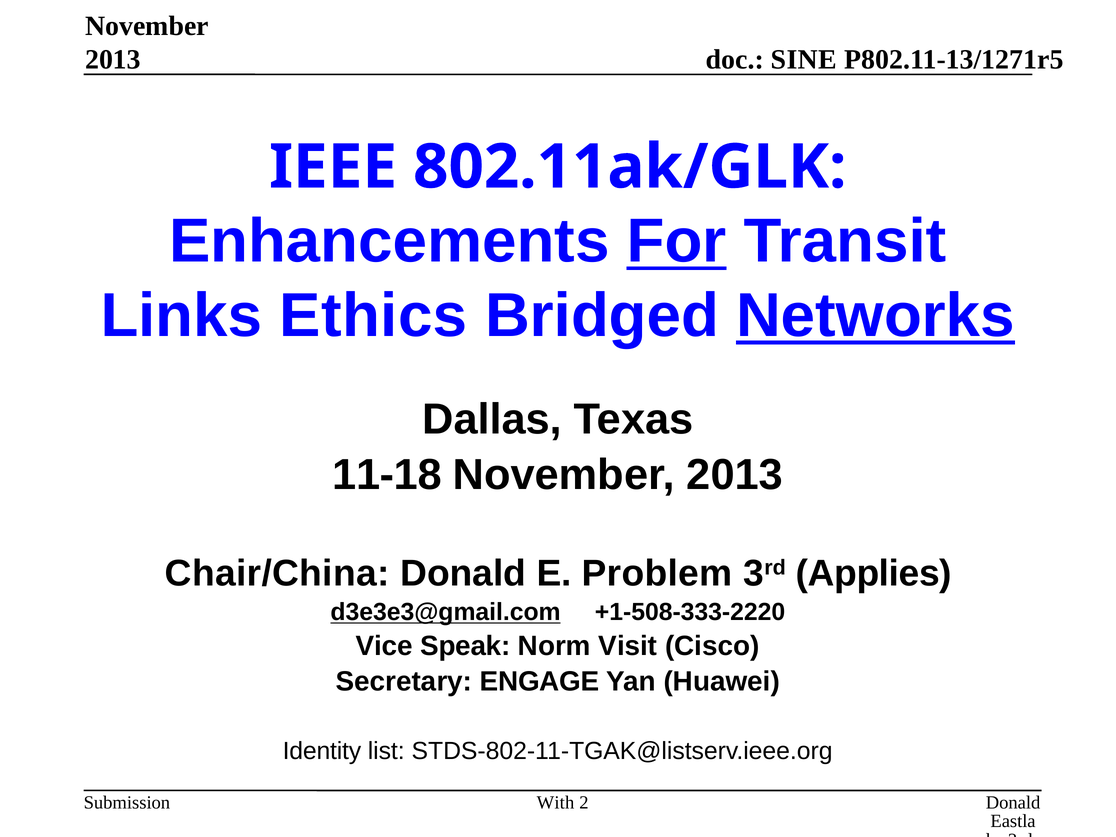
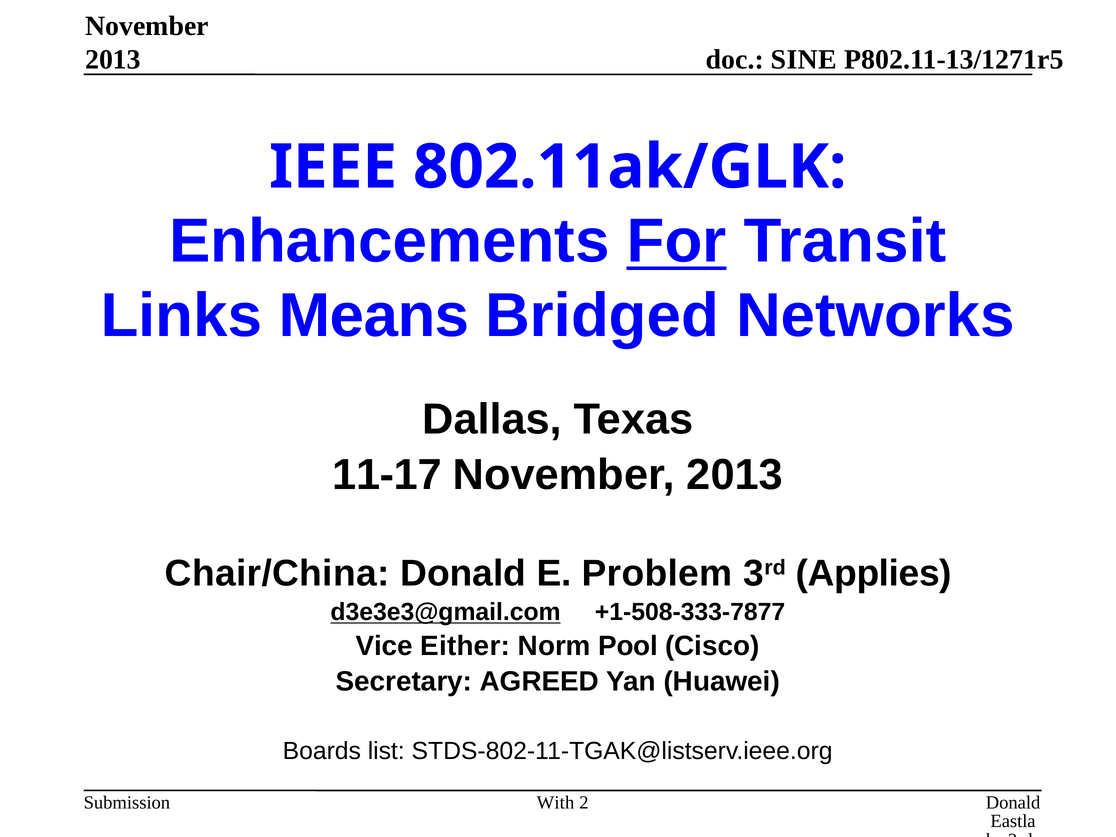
Ethics: Ethics -> Means
Networks underline: present -> none
11-18: 11-18 -> 11-17
+1-508-333-2220: +1-508-333-2220 -> +1-508-333-7877
Speak: Speak -> Either
Visit: Visit -> Pool
ENGAGE: ENGAGE -> AGREED
Identity: Identity -> Boards
